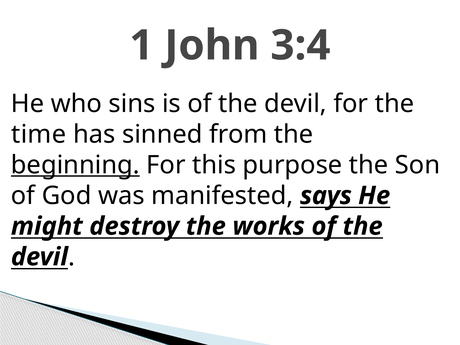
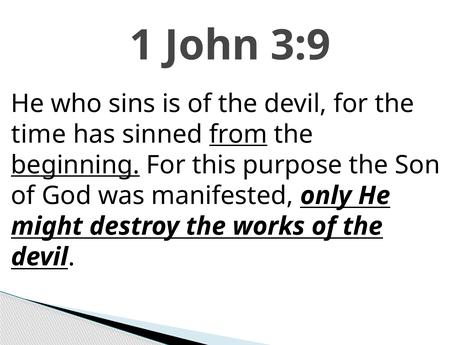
3:4: 3:4 -> 3:9
from underline: none -> present
says: says -> only
